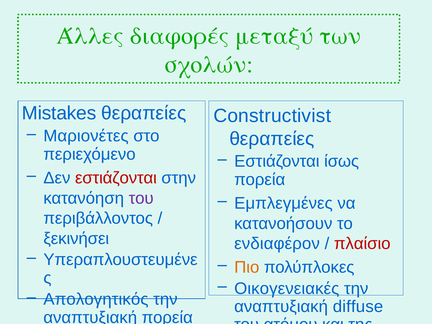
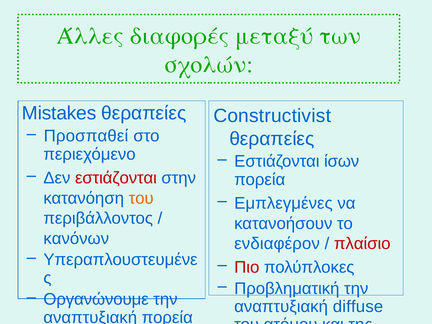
Μαριονέτες: Μαριονέτες -> Προσπαθεί
ίσως: ίσως -> ίσων
του at (141, 198) colour: purple -> orange
ξεκινήσει: ξεκινήσει -> κανόνων
Πιο colour: orange -> red
Οικογενειακές: Οικογενειακές -> Προβληματική
Απολογητικός: Απολογητικός -> Οργανώνουμε
